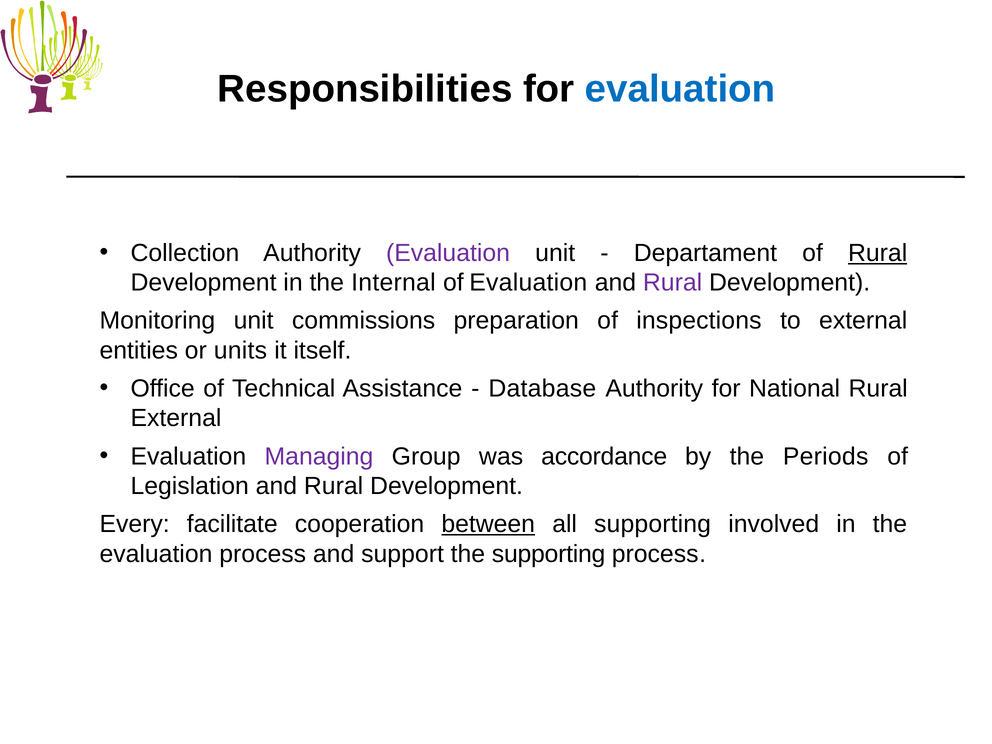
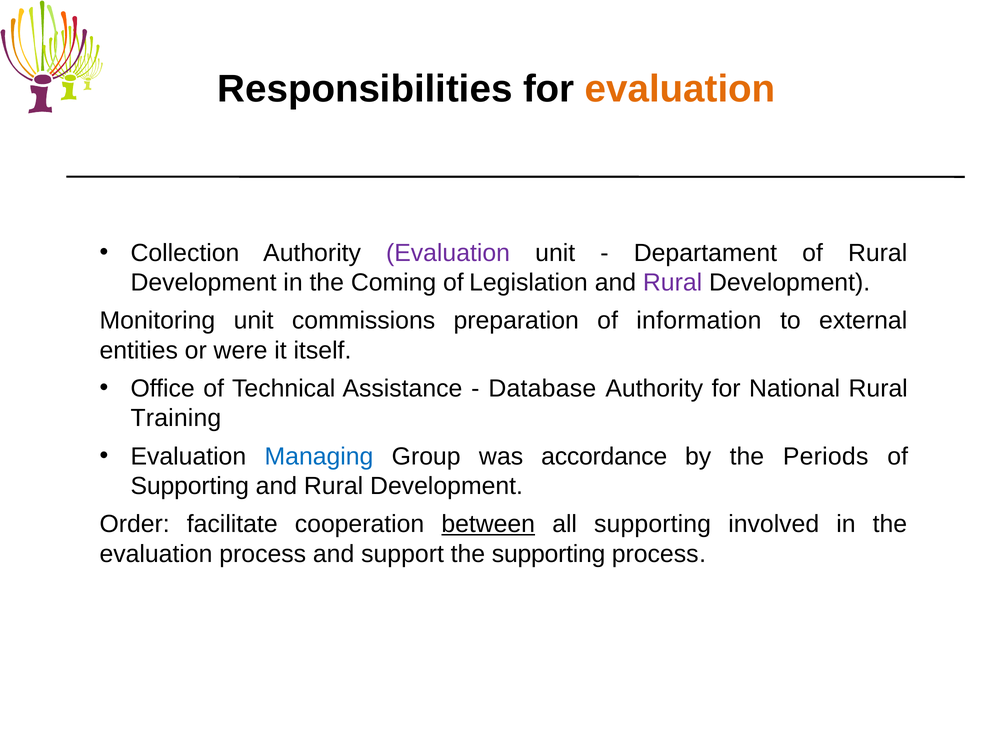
evaluation at (680, 89) colour: blue -> orange
Rural at (878, 253) underline: present -> none
Internal: Internal -> Coming
of Evaluation: Evaluation -> Legislation
inspections: inspections -> information
units: units -> were
External at (176, 418): External -> Training
Managing colour: purple -> blue
Legislation at (190, 486): Legislation -> Supporting
Every: Every -> Order
